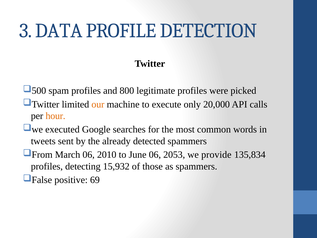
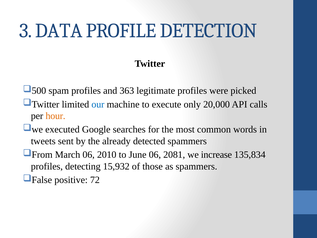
800: 800 -> 363
our colour: orange -> blue
2053: 2053 -> 2081
provide: provide -> increase
69: 69 -> 72
